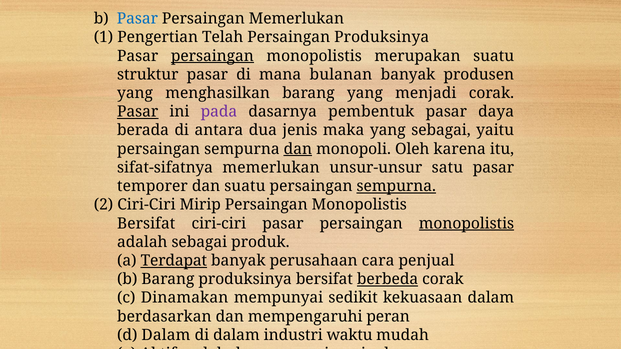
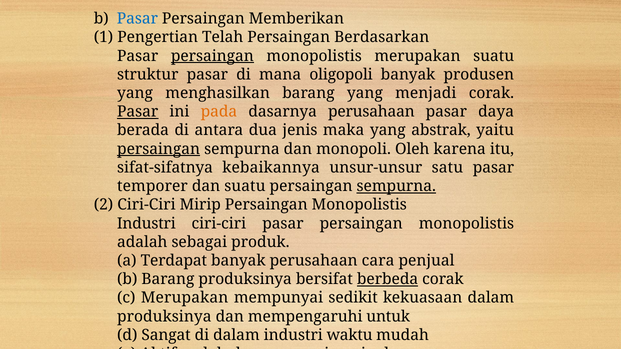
Persaingan Memerlukan: Memerlukan -> Memberikan
Persaingan Produksinya: Produksinya -> Berdasarkan
bulanan: bulanan -> oligopoli
pada colour: purple -> orange
dasarnya pembentuk: pembentuk -> perusahaan
yang sebagai: sebagai -> abstrak
persaingan at (159, 149) underline: none -> present
dan at (298, 149) underline: present -> none
sifat-sifatnya memerlukan: memerlukan -> kebaikannya
Bersifat at (146, 224): Bersifat -> Industri
monopolistis at (466, 224) underline: present -> none
Terdapat underline: present -> none
c Dinamakan: Dinamakan -> Merupakan
berdasarkan at (164, 317): berdasarkan -> produksinya
peran: peran -> untuk
d Dalam: Dalam -> Sangat
